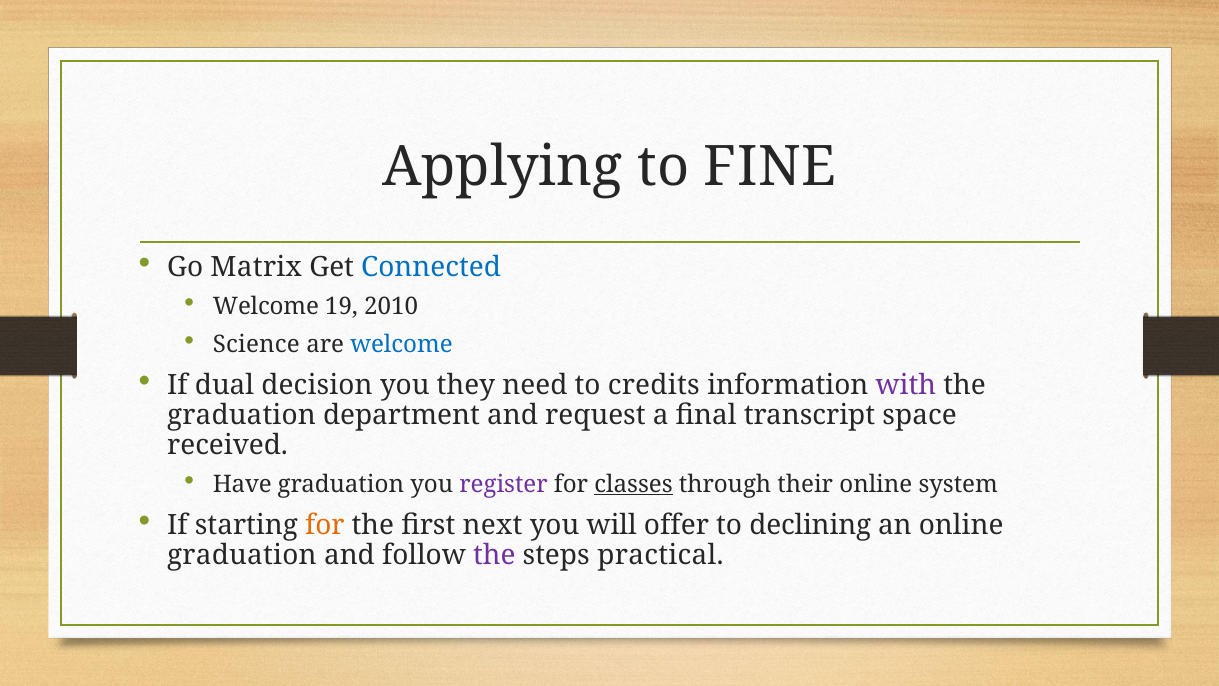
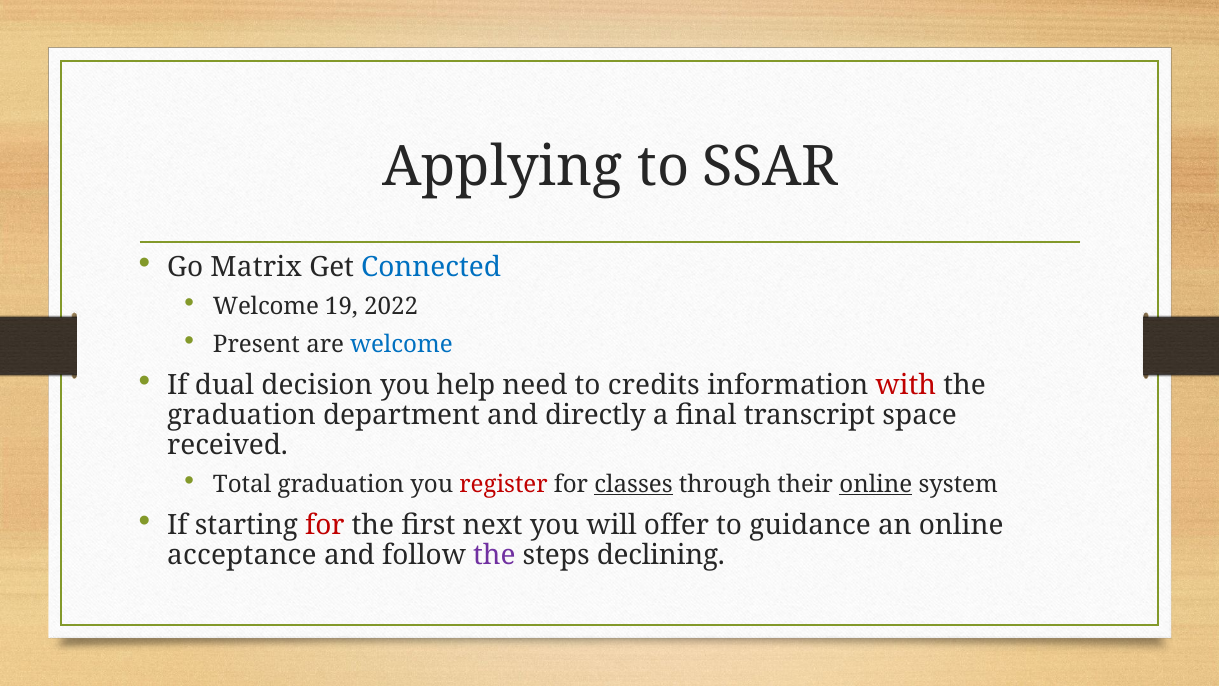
FINE: FINE -> SSAR
2010: 2010 -> 2022
Science: Science -> Present
they: they -> help
with colour: purple -> red
request: request -> directly
Have: Have -> Total
register colour: purple -> red
online at (876, 484) underline: none -> present
for at (325, 525) colour: orange -> red
declining: declining -> guidance
graduation at (242, 555): graduation -> acceptance
practical: practical -> declining
